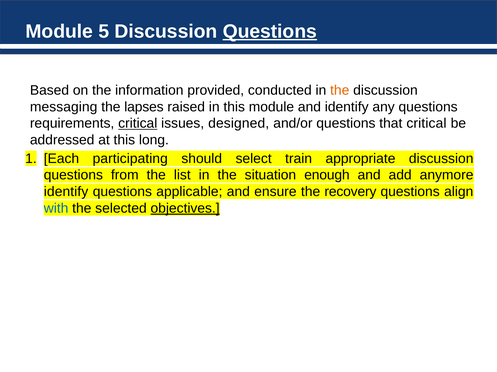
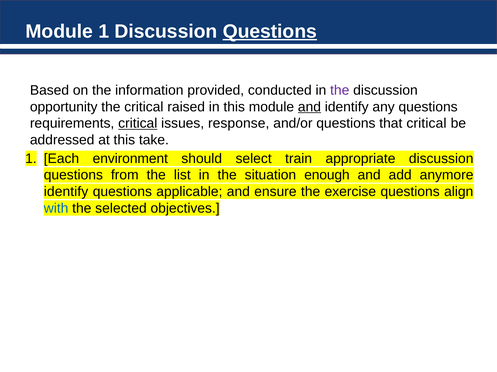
Module 5: 5 -> 1
the at (340, 90) colour: orange -> purple
messaging: messaging -> opportunity
the lapses: lapses -> critical
and at (309, 107) underline: none -> present
designed: designed -> response
long: long -> take
participating: participating -> environment
recovery: recovery -> exercise
objectives underline: present -> none
